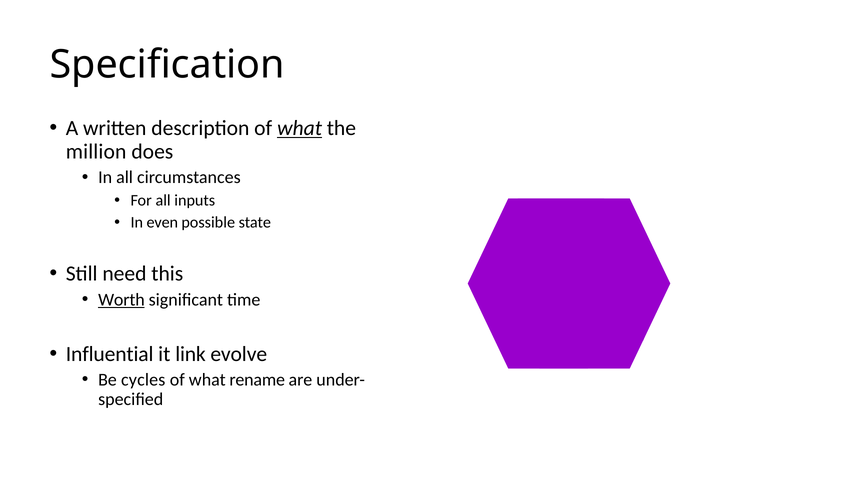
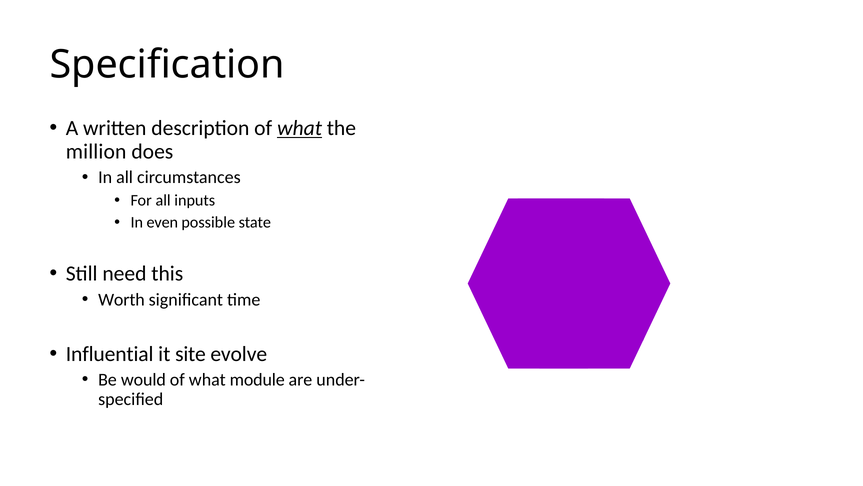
Worth underline: present -> none
link: link -> site
cycles: cycles -> would
rename: rename -> module
